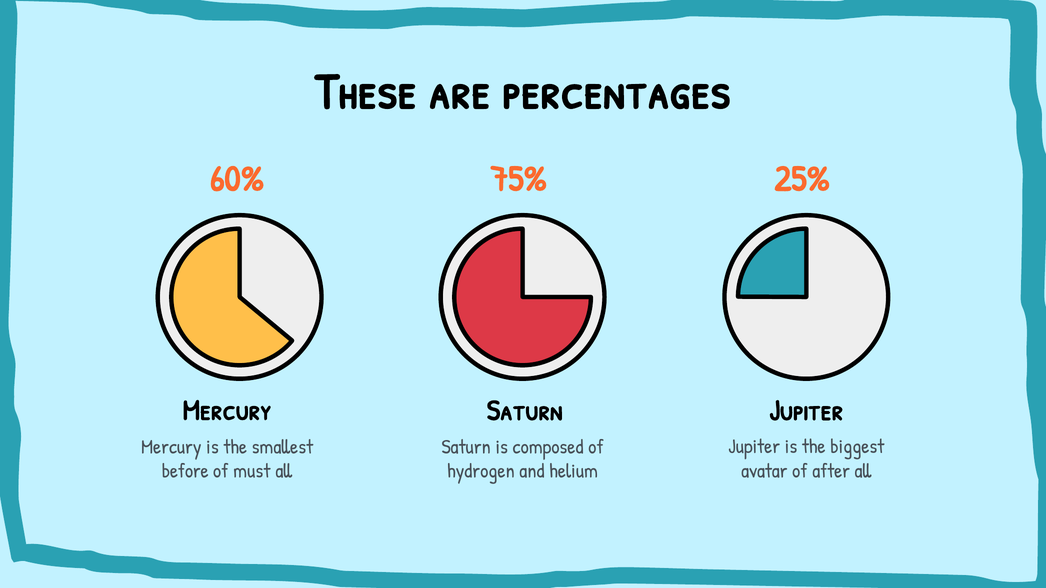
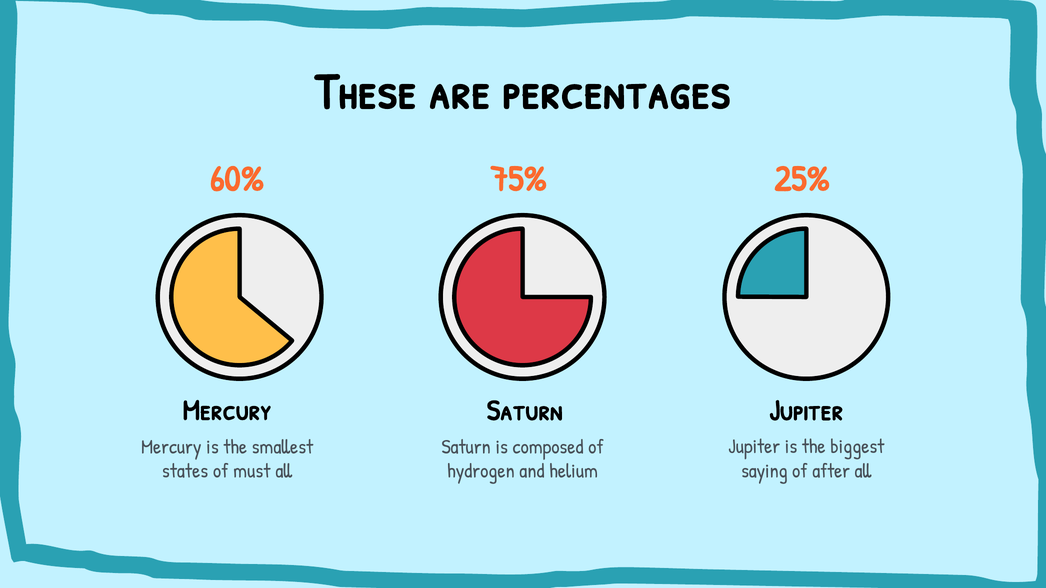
avatar: avatar -> saying
before: before -> states
